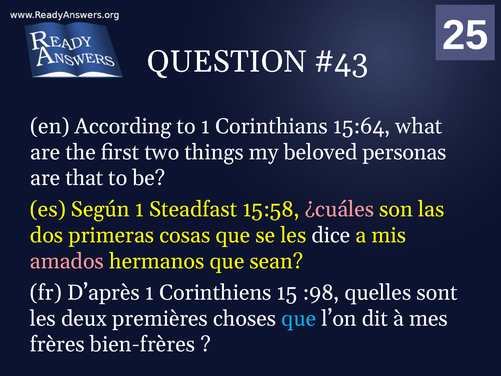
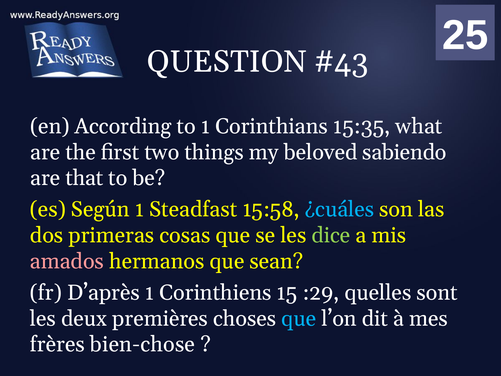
15:64: 15:64 -> 15:35
personas: personas -> sabiendo
¿cuáles colour: pink -> light blue
dice colour: white -> light green
:98: :98 -> :29
bien-frères: bien-frères -> bien-chose
